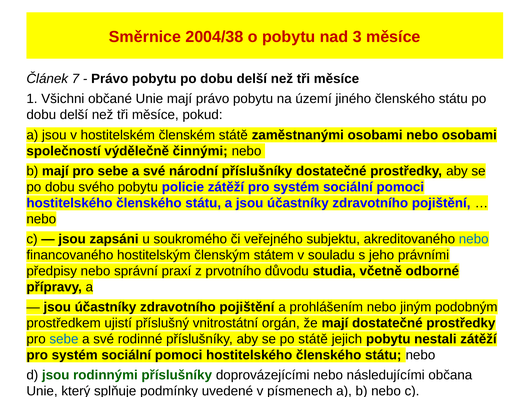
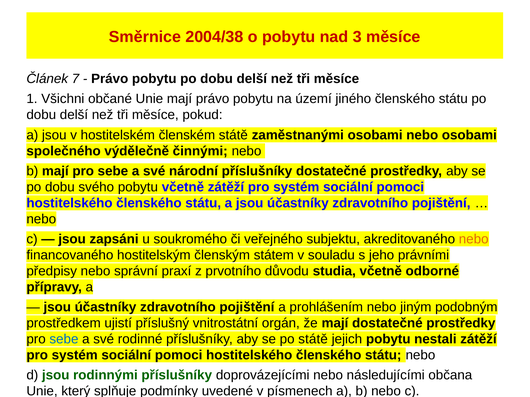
společností: společností -> společného
pobytu policie: policie -> včetně
nebo at (474, 239) colour: blue -> orange
